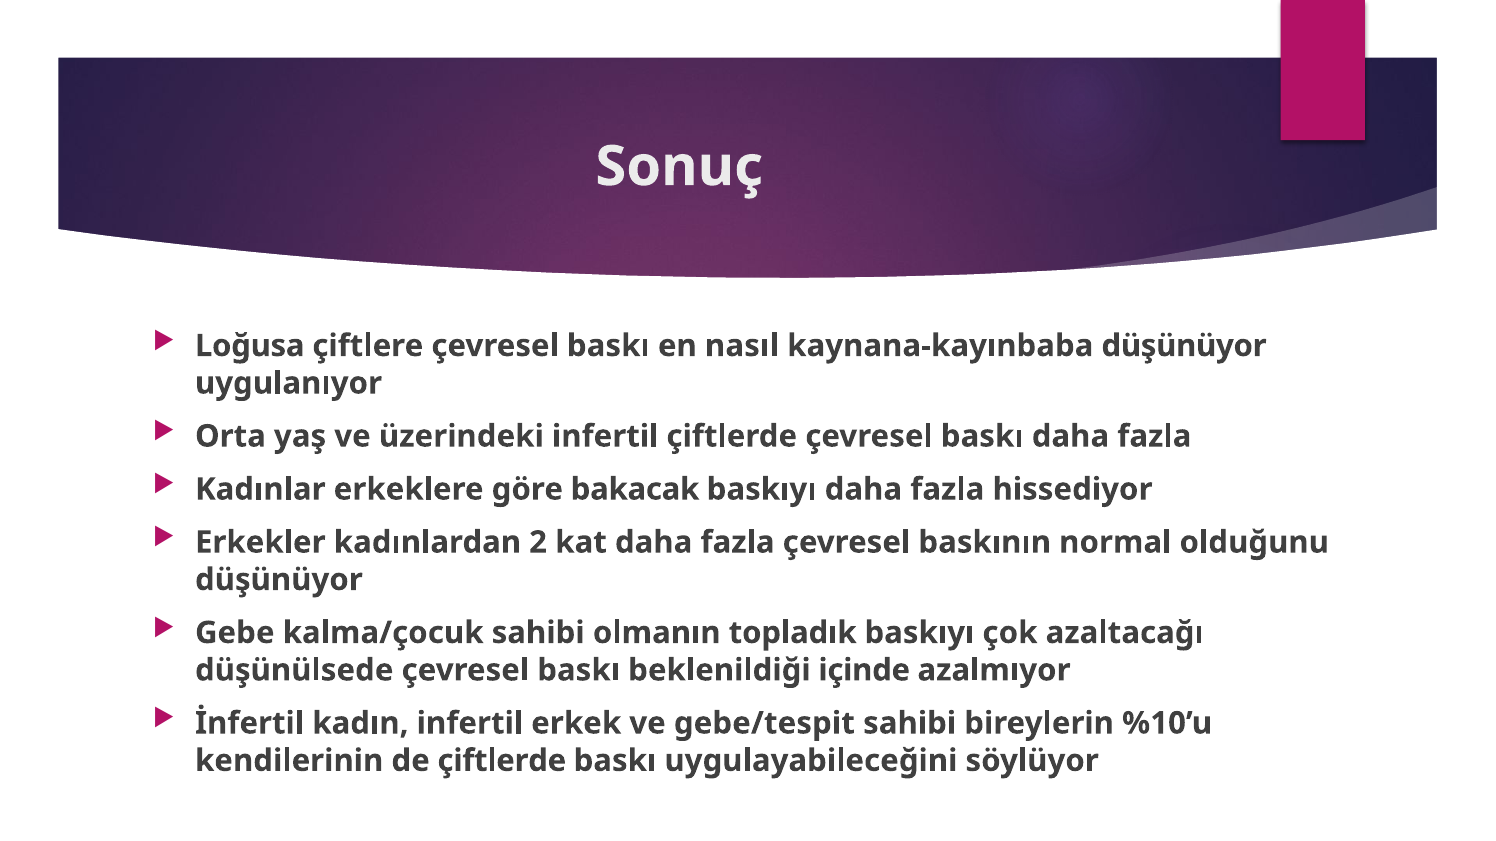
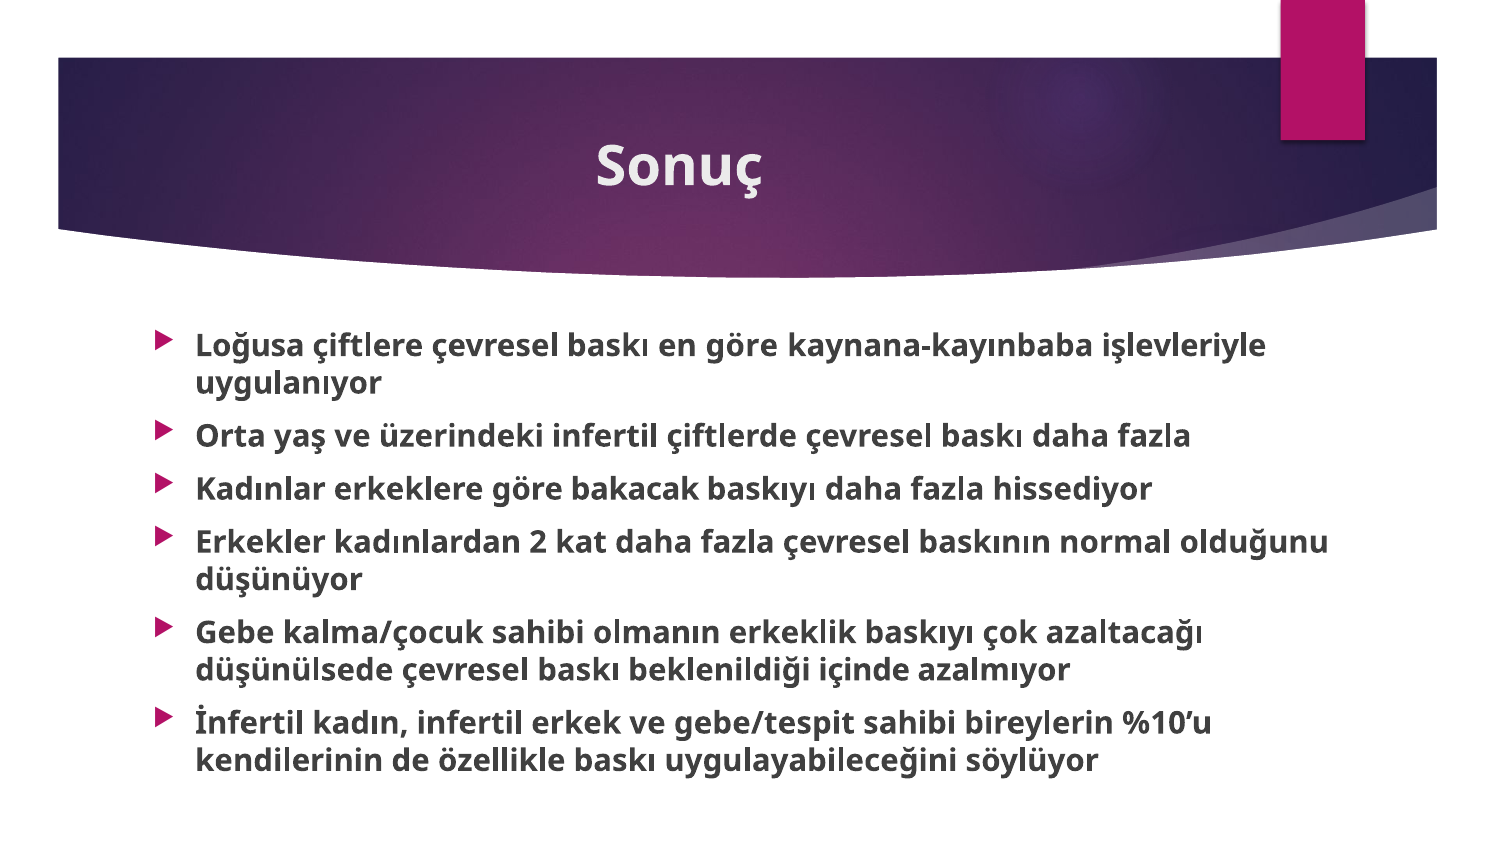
en nasıl: nasıl -> göre
kaynana-kayınbaba düşünüyor: düşünüyor -> işlevleriyle
topladık: topladık -> erkeklik
de çiftlerde: çiftlerde -> özellikle
